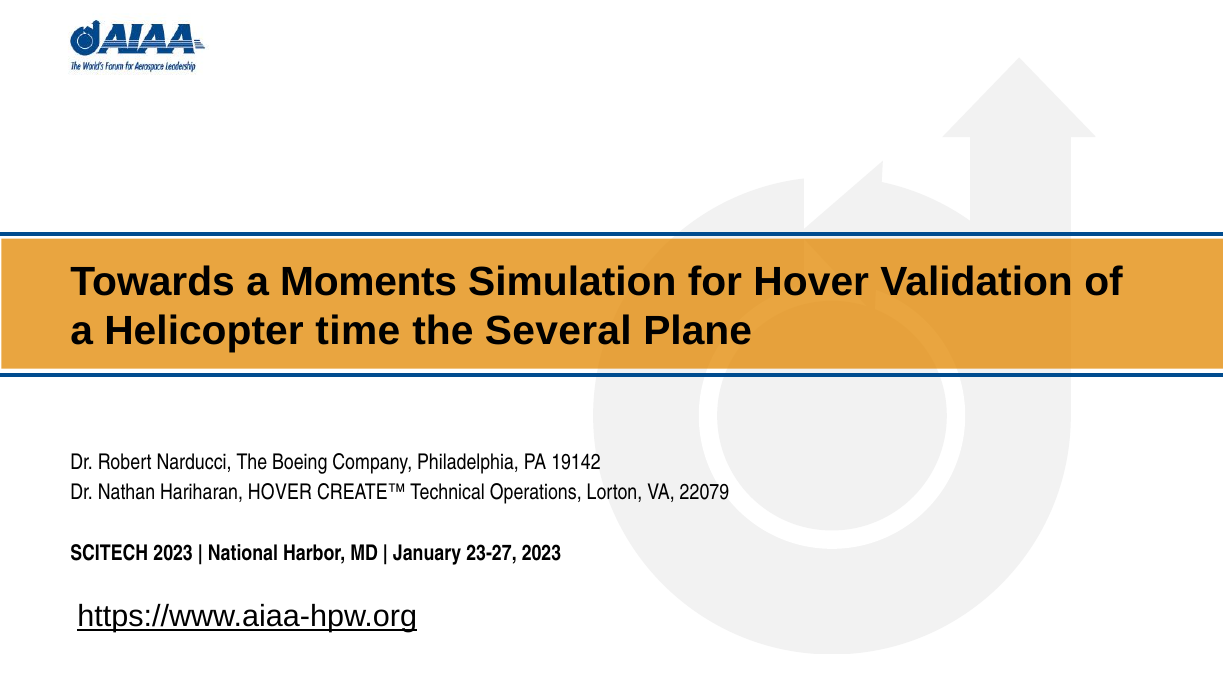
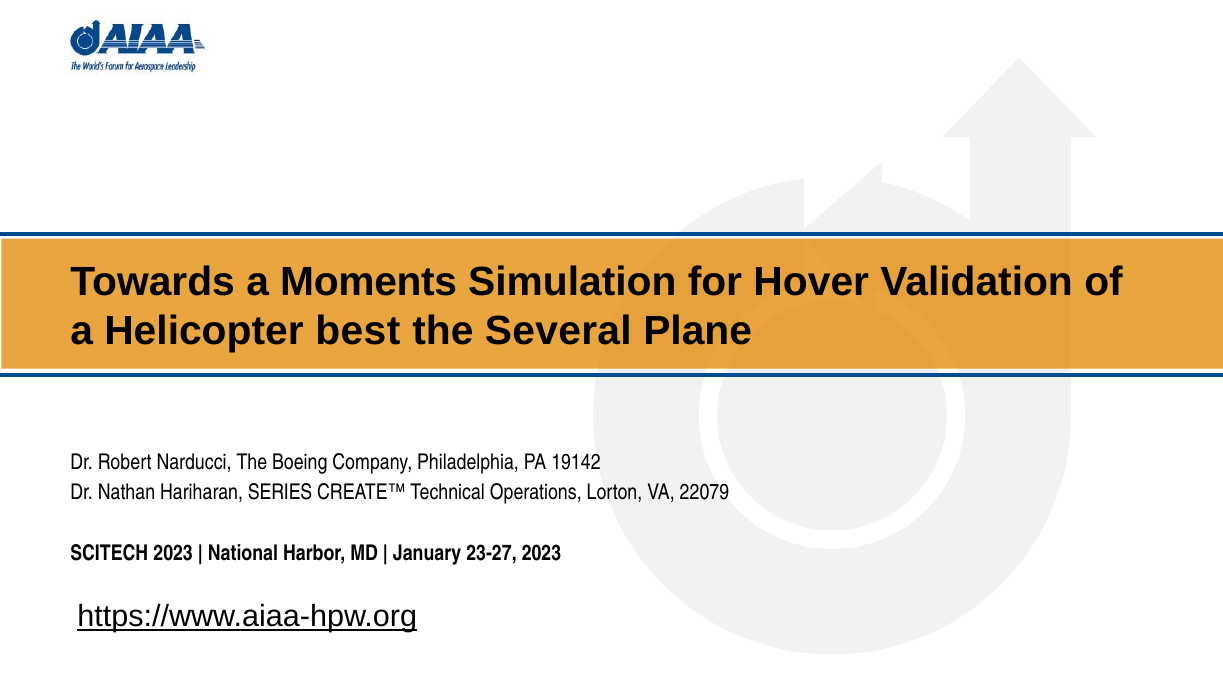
time: time -> best
Hariharan HOVER: HOVER -> SERIES
